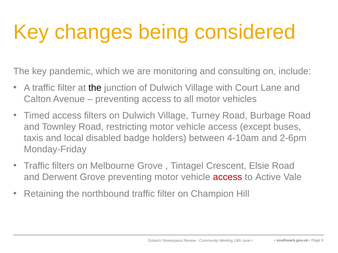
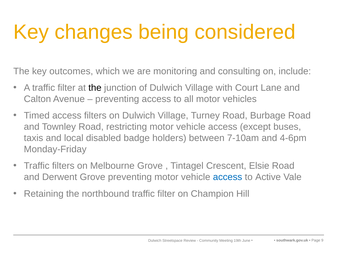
pandemic: pandemic -> outcomes
4-10am: 4-10am -> 7-10am
2-6pm: 2-6pm -> 4-6pm
access at (228, 177) colour: red -> blue
